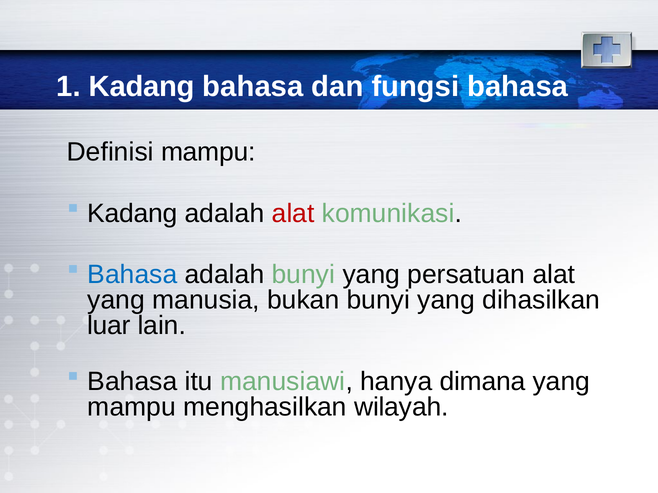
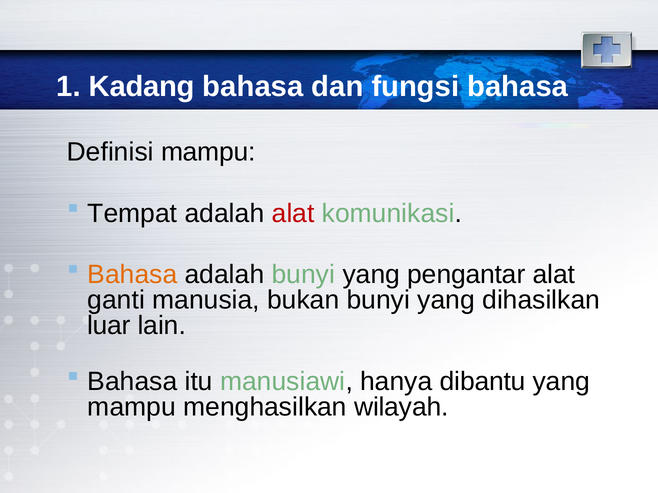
Kadang at (133, 213): Kadang -> Tempat
Bahasa at (132, 275) colour: blue -> orange
persatuan: persatuan -> pengantar
yang at (116, 300): yang -> ganti
dimana: dimana -> dibantu
